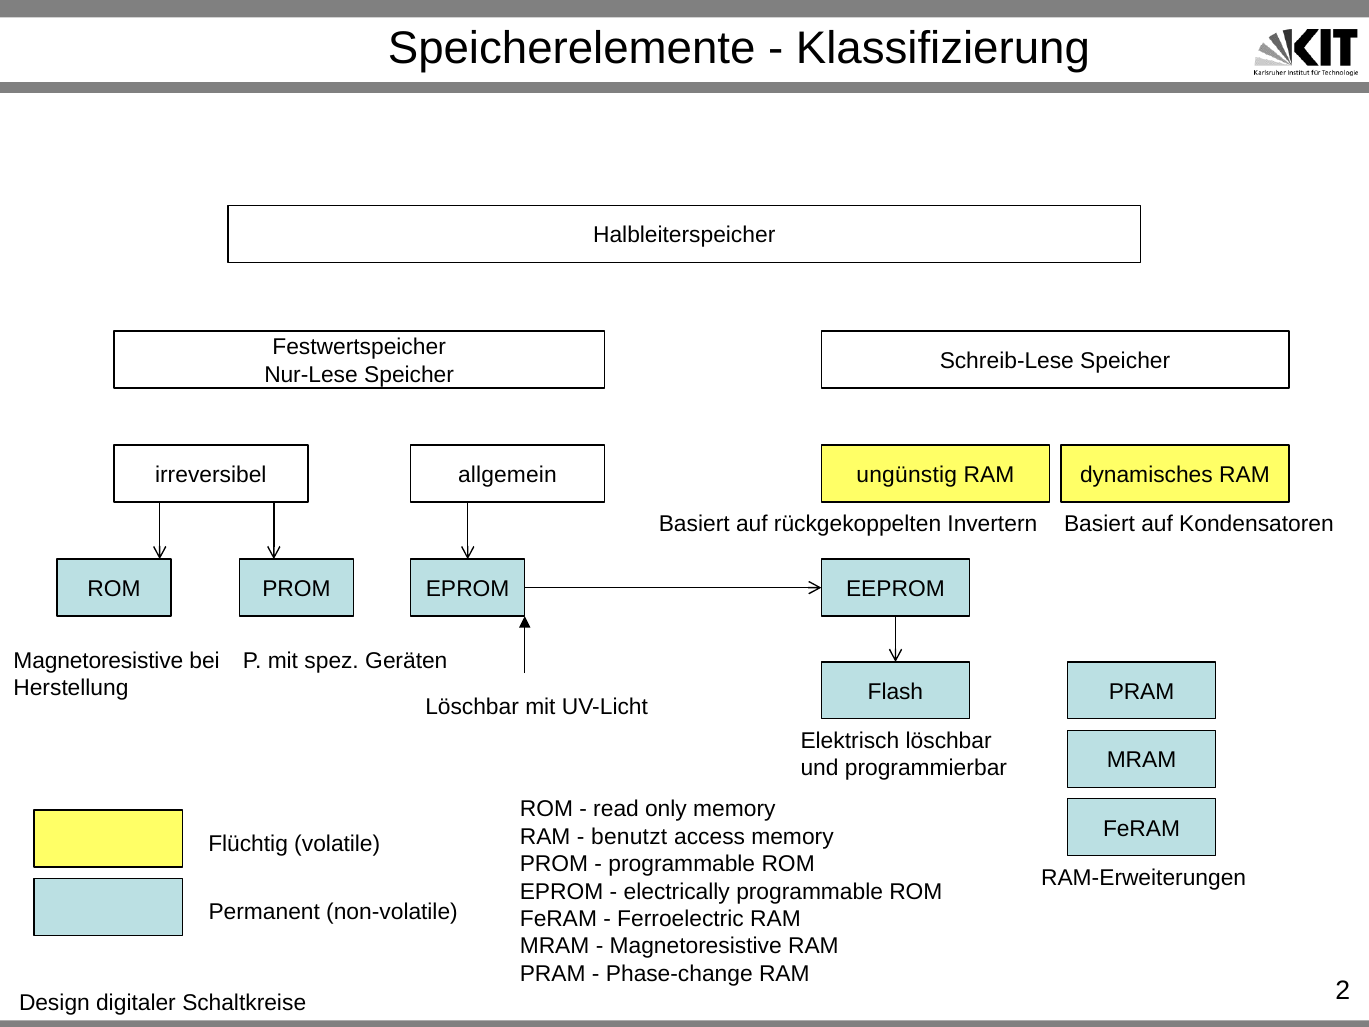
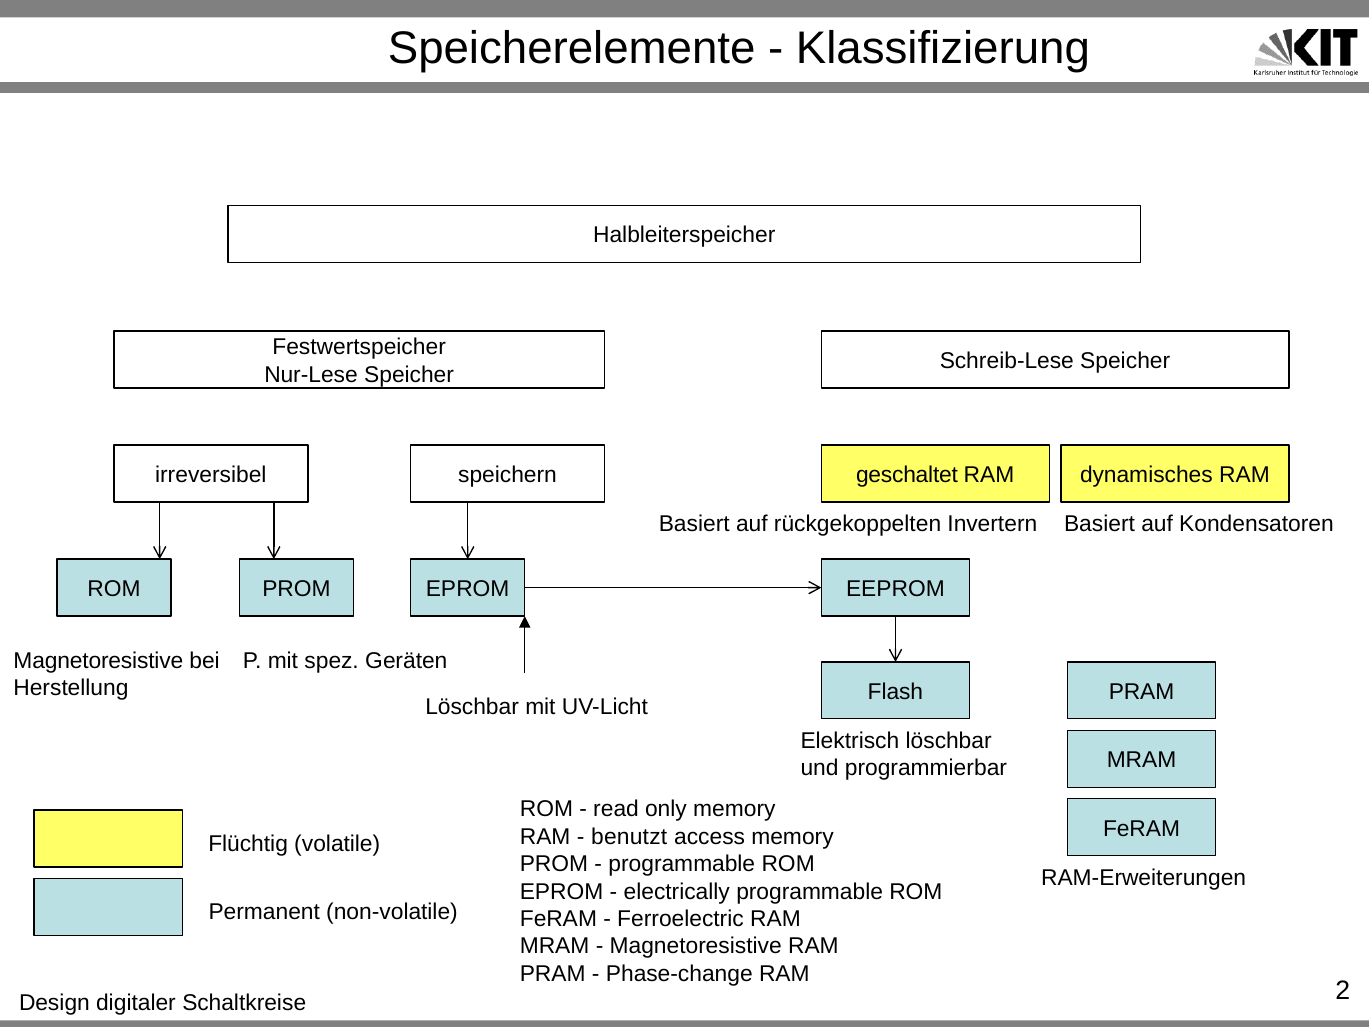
allgemein: allgemein -> speichern
ungünstig: ungünstig -> geschaltet
